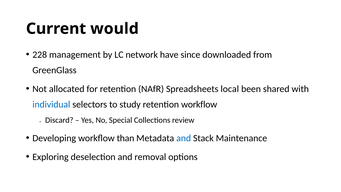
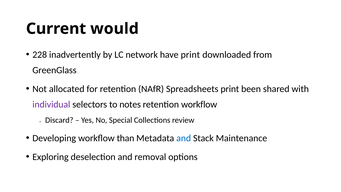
management: management -> inadvertently
have since: since -> print
Spreadsheets local: local -> print
individual colour: blue -> purple
study: study -> notes
